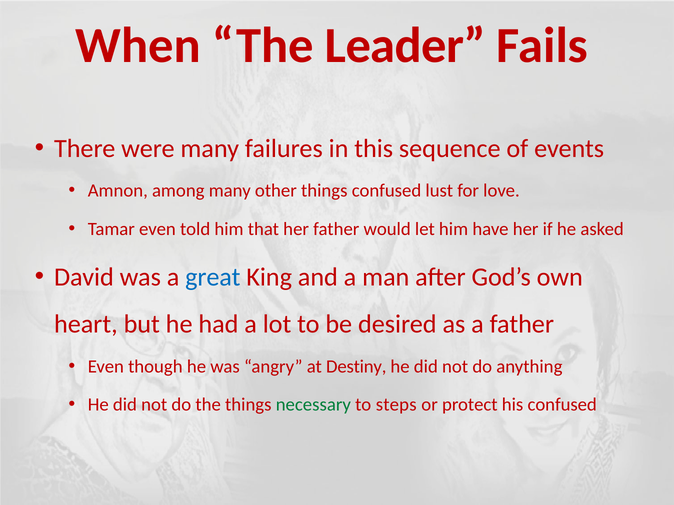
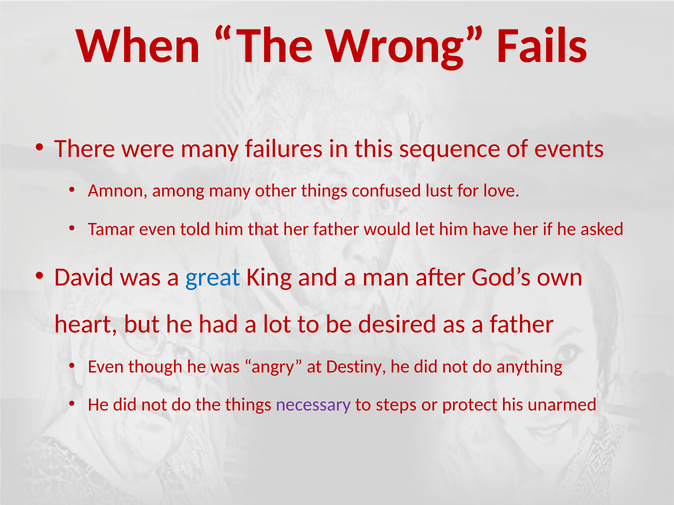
Leader: Leader -> Wrong
necessary colour: green -> purple
his confused: confused -> unarmed
